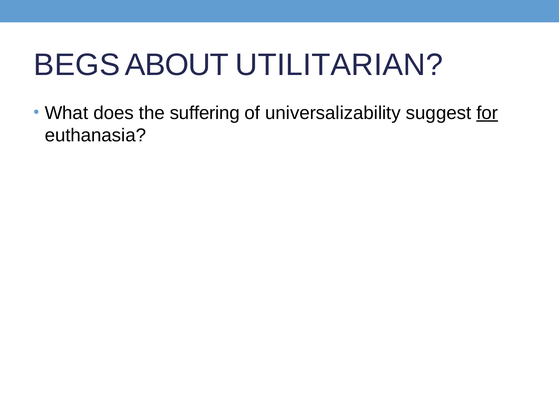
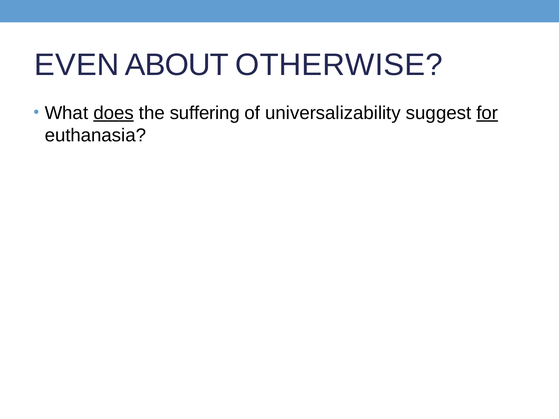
BEGS: BEGS -> EVEN
UTILITARIAN: UTILITARIAN -> OTHERWISE
does underline: none -> present
